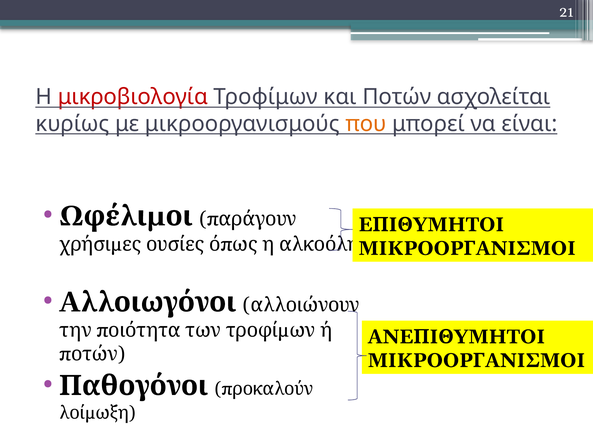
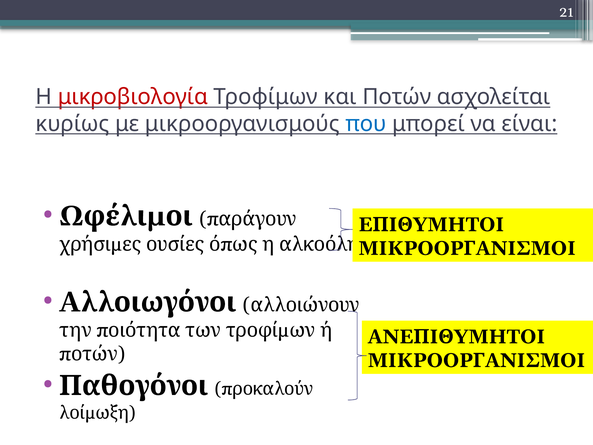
που colour: orange -> blue
